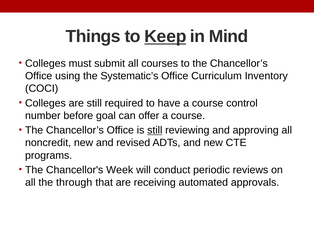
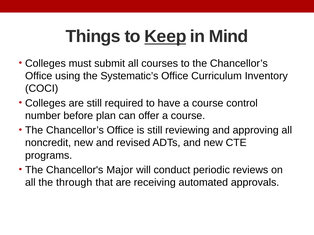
goal: goal -> plan
still at (155, 131) underline: present -> none
Week: Week -> Major
